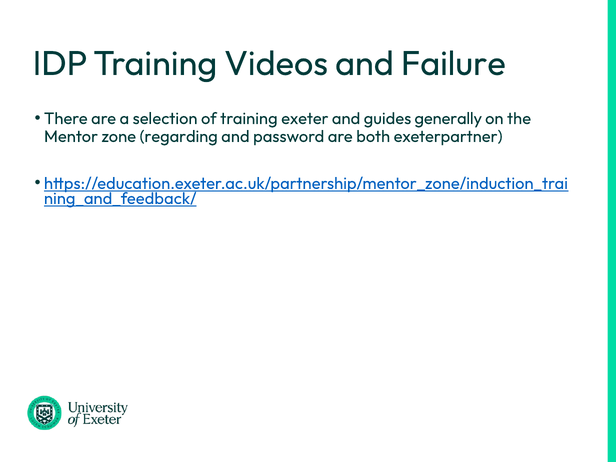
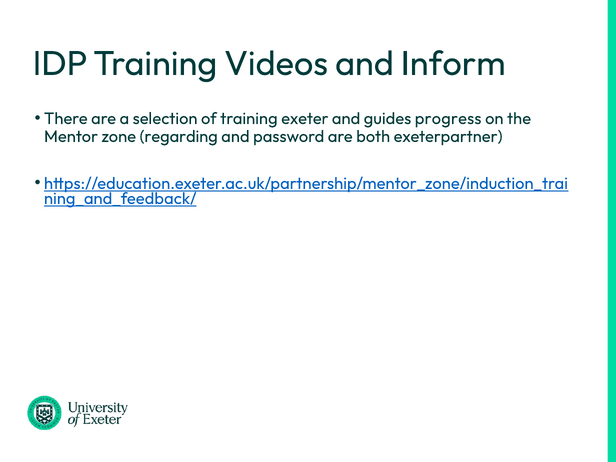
Failure: Failure -> Inform
generally: generally -> progress
